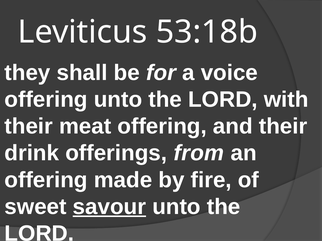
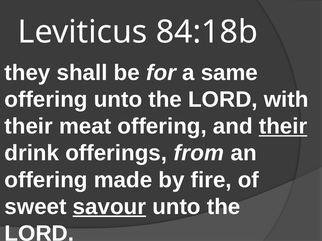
53:18b: 53:18b -> 84:18b
voice: voice -> same
their at (283, 127) underline: none -> present
